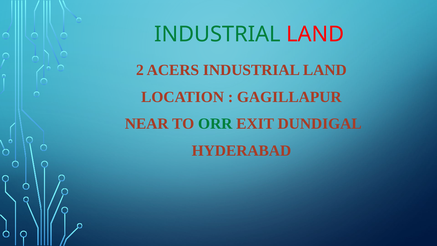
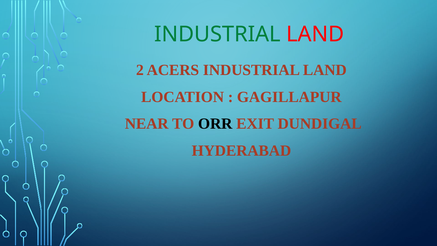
ORR colour: green -> black
